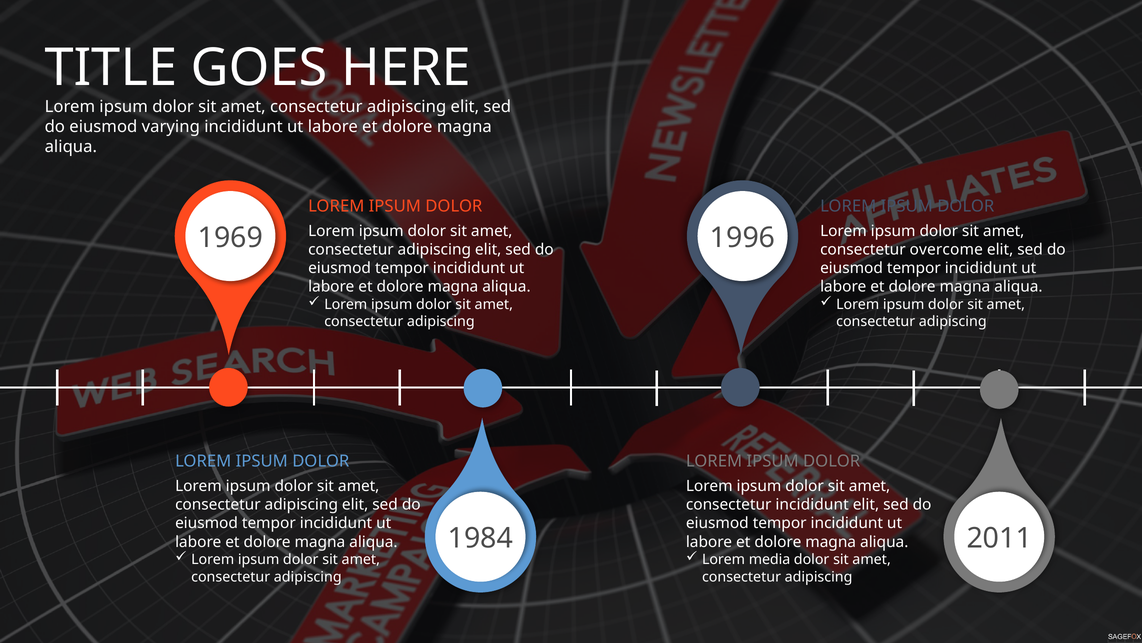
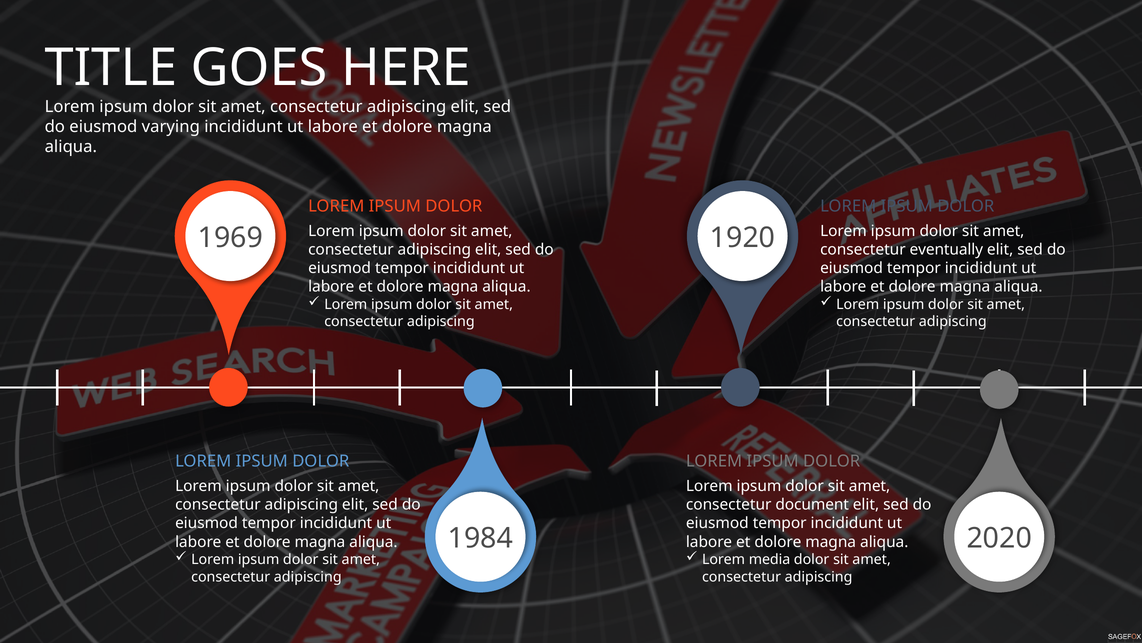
1996: 1996 -> 1920
overcome: overcome -> eventually
consectetur incididunt: incididunt -> document
2011: 2011 -> 2020
